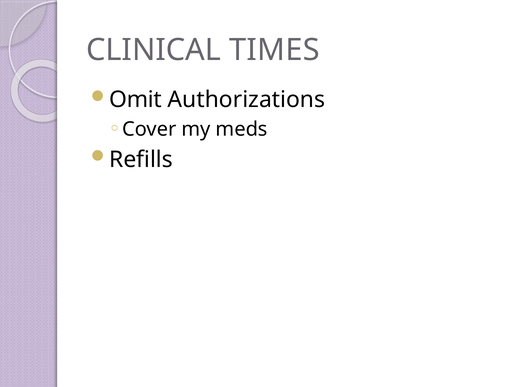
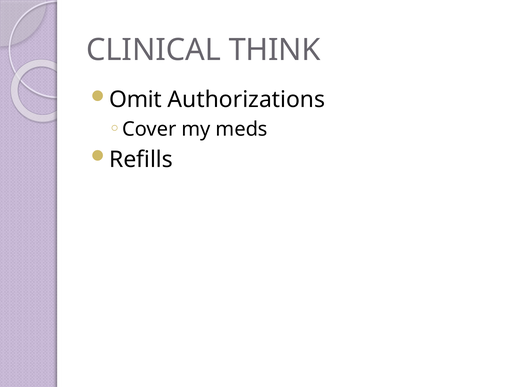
TIMES: TIMES -> THINK
